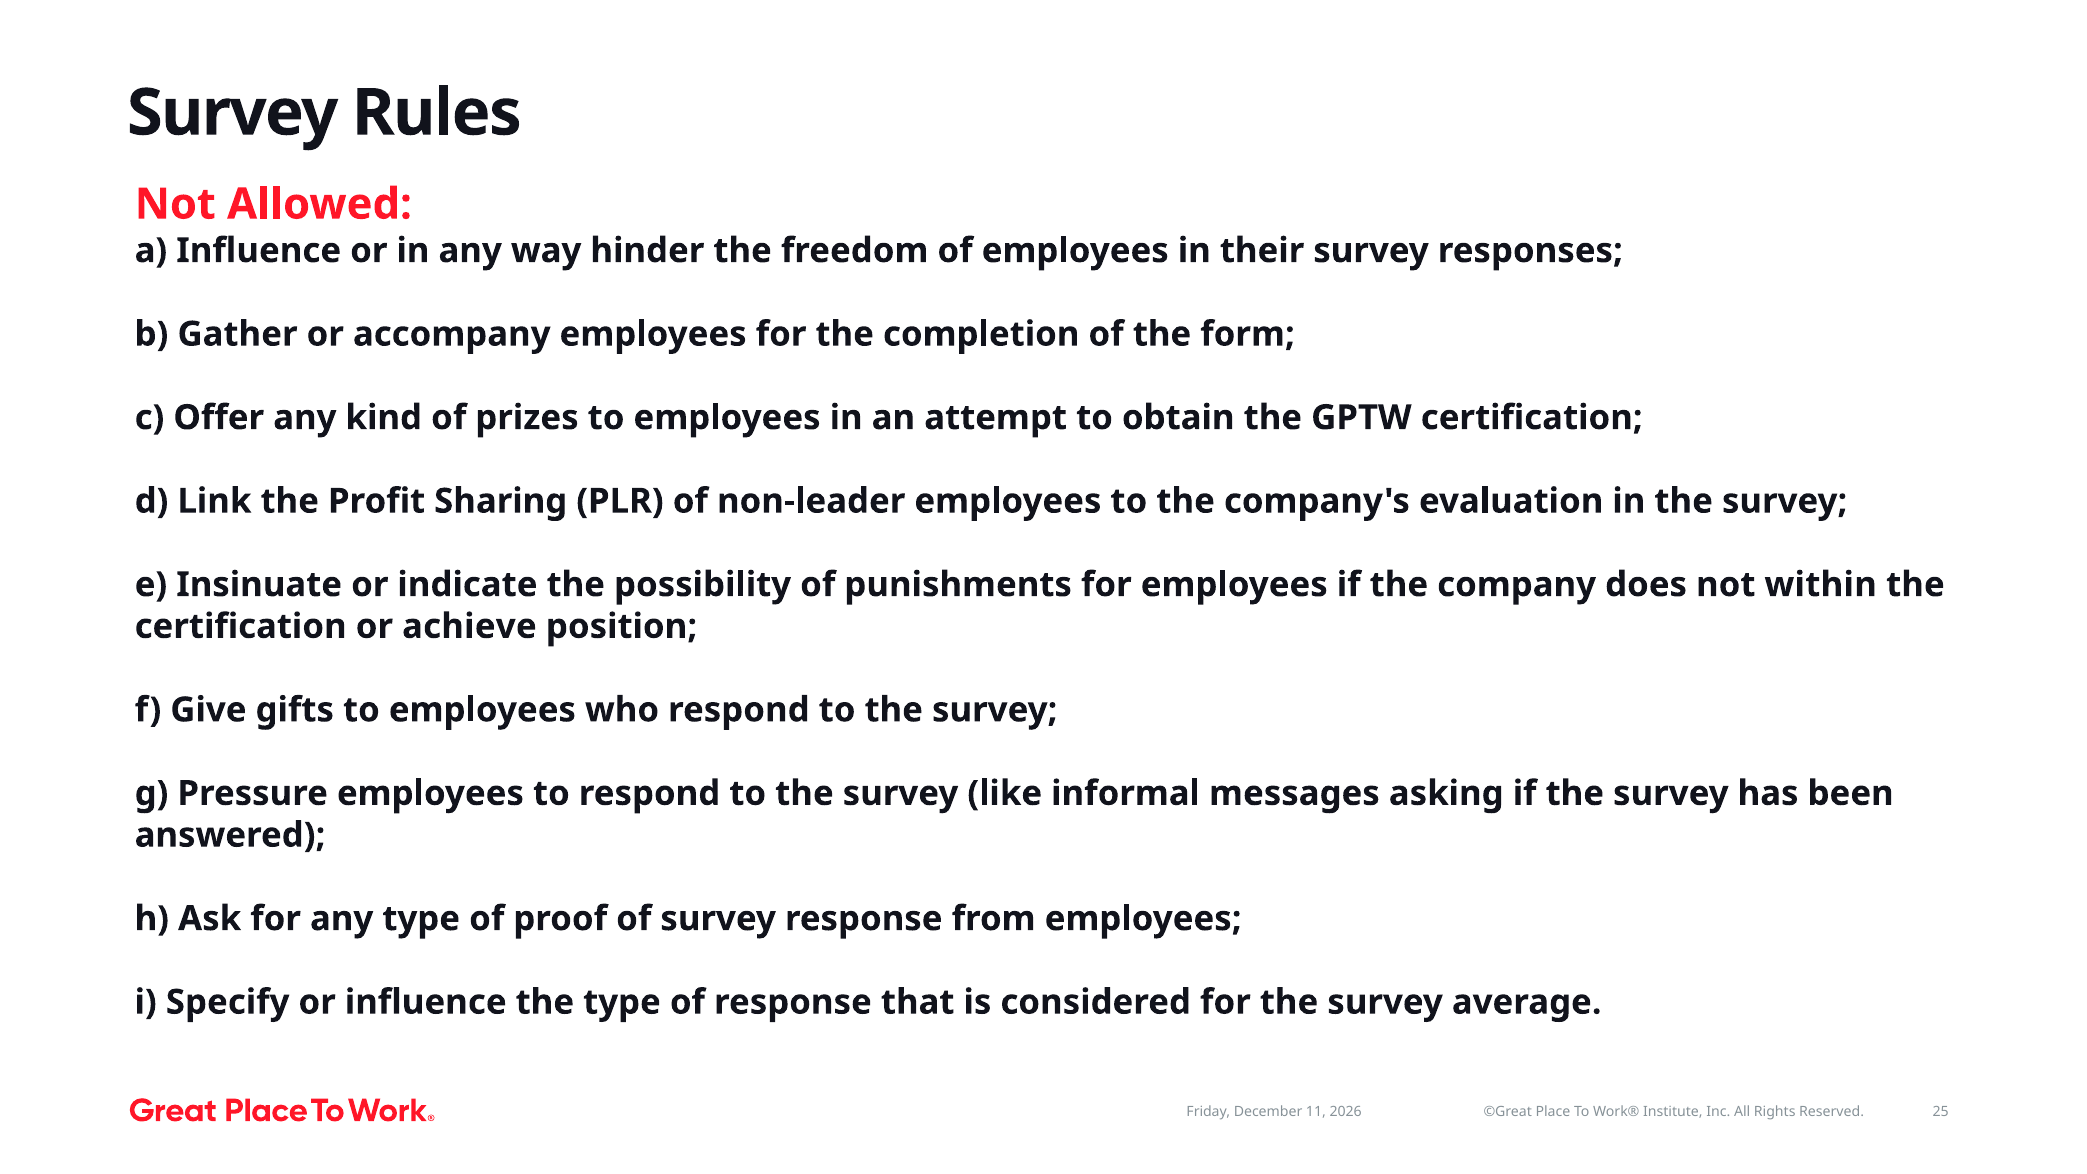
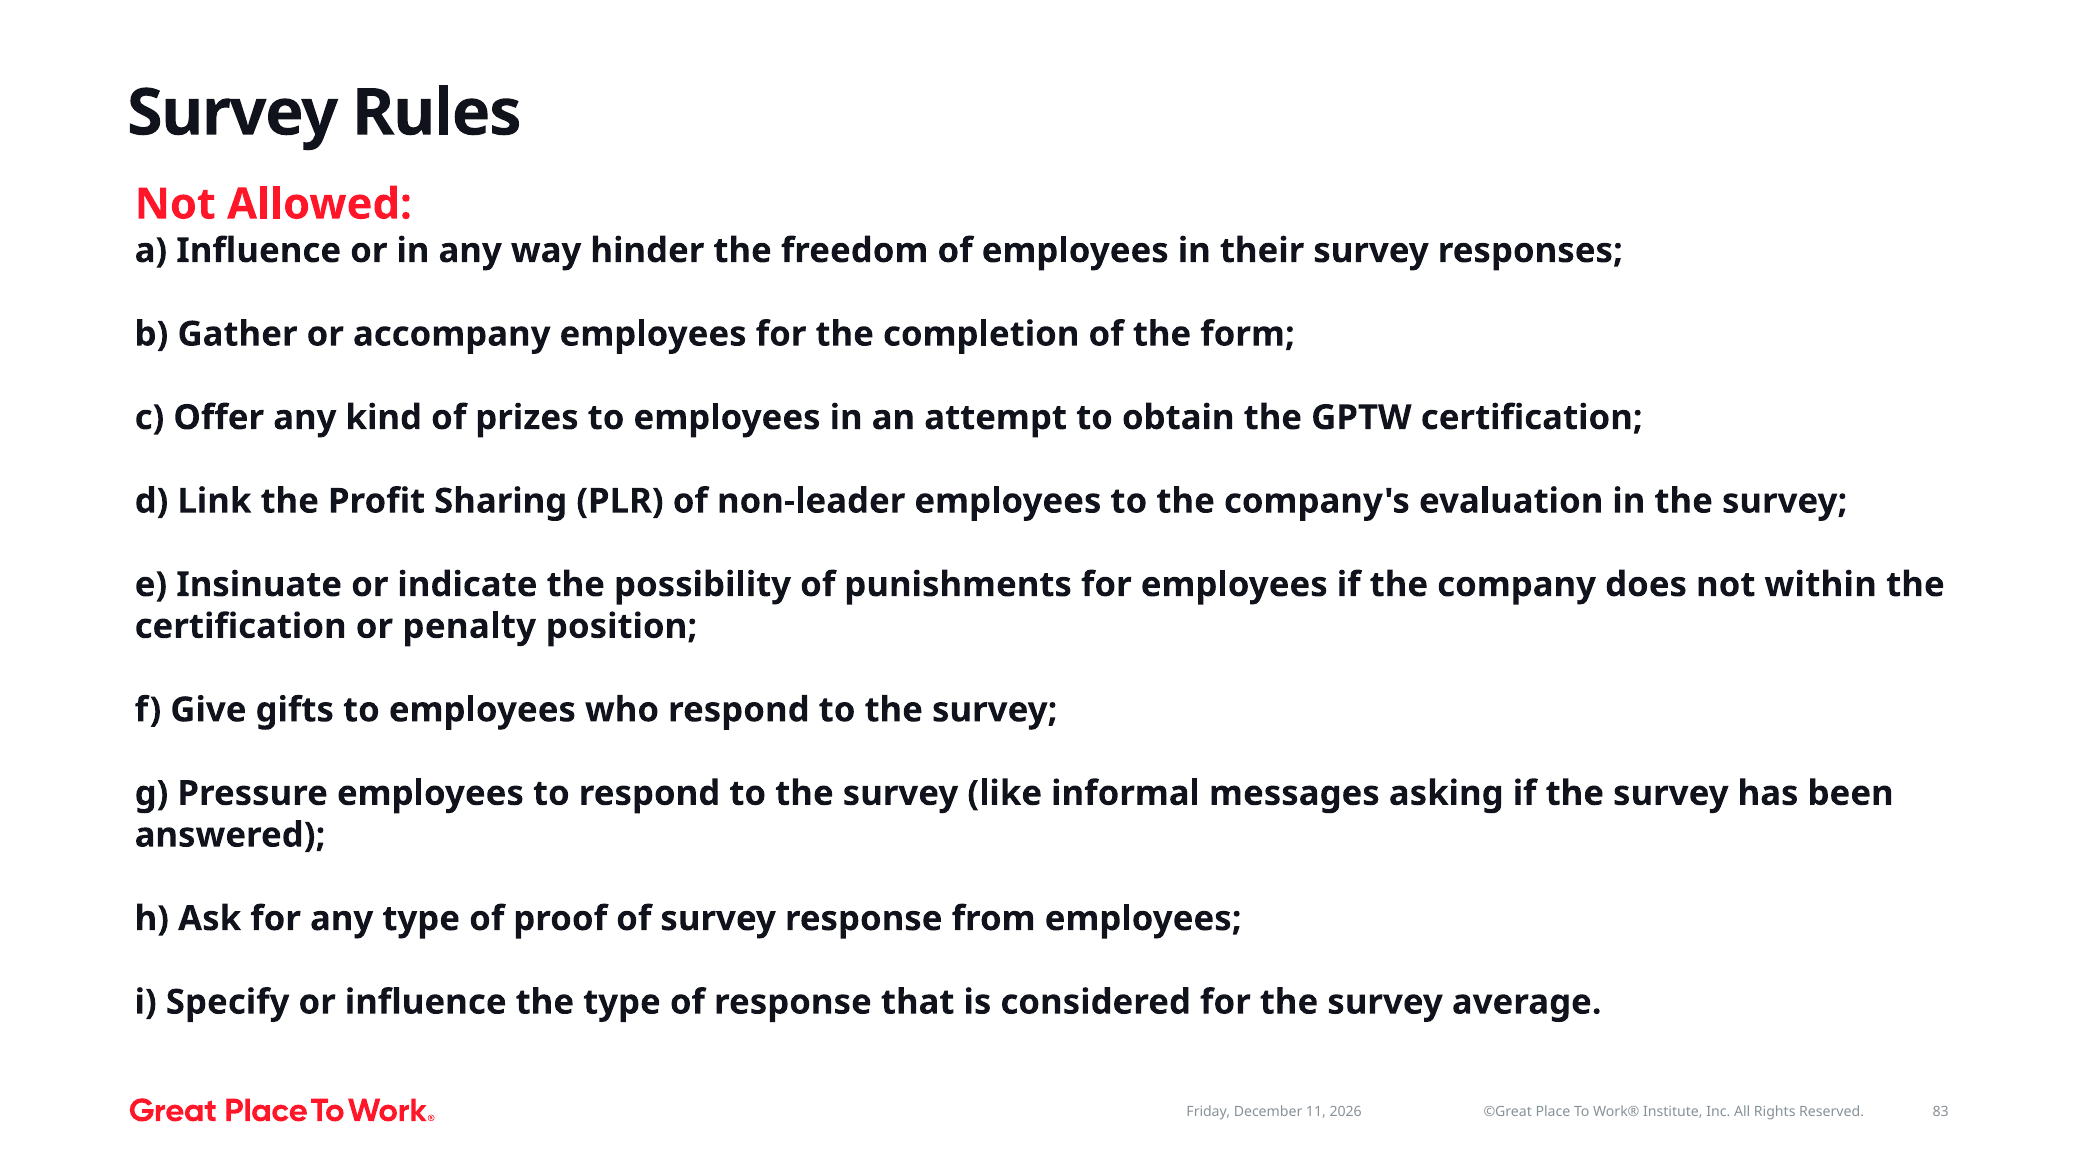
achieve: achieve -> penalty
25: 25 -> 83
